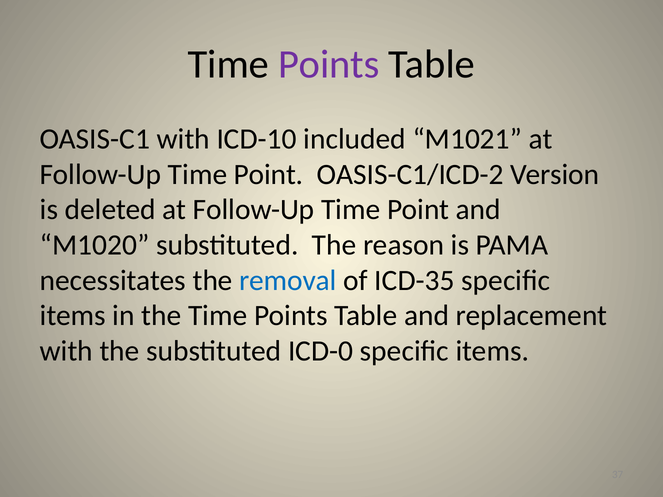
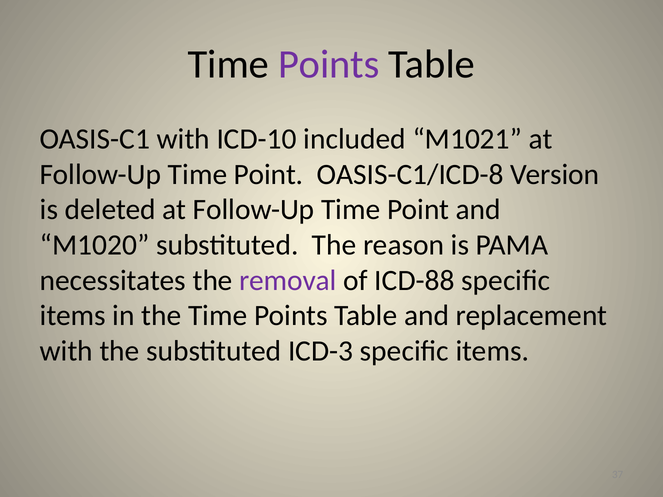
OASIS-C1/ICD-2: OASIS-C1/ICD-2 -> OASIS-C1/ICD-8
removal colour: blue -> purple
ICD-35: ICD-35 -> ICD-88
ICD-0: ICD-0 -> ICD-3
